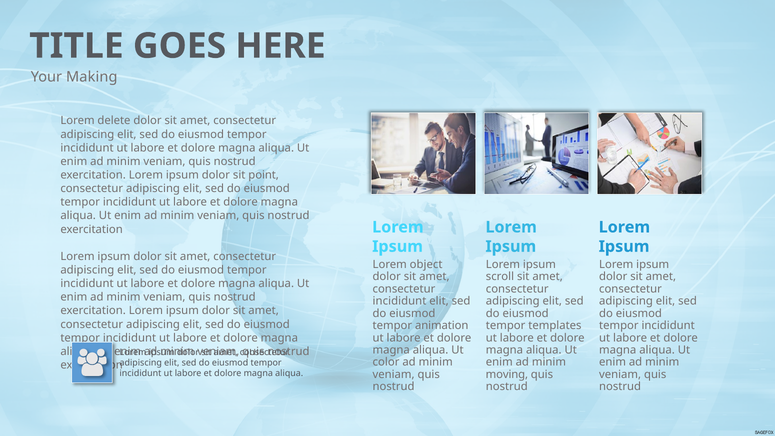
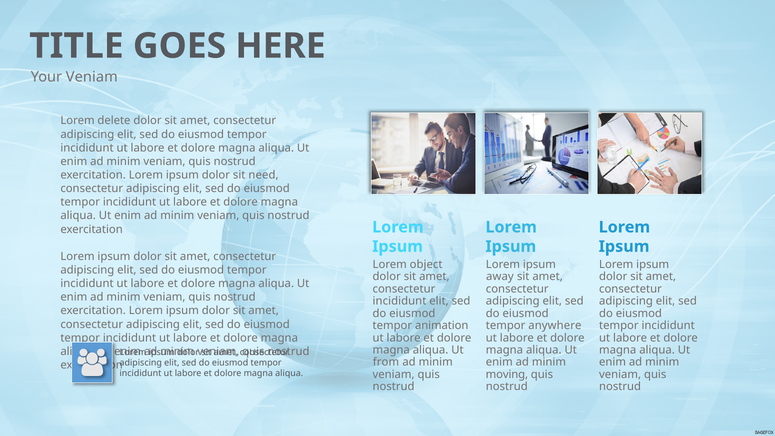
Your Making: Making -> Veniam
point: point -> need
scroll: scroll -> away
templates: templates -> anywhere
color: color -> from
